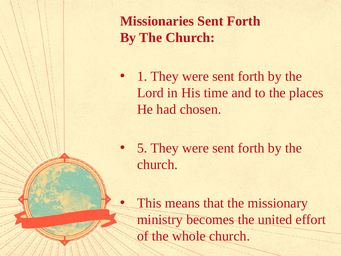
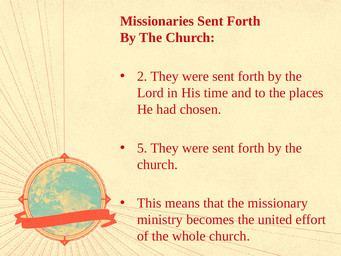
1: 1 -> 2
